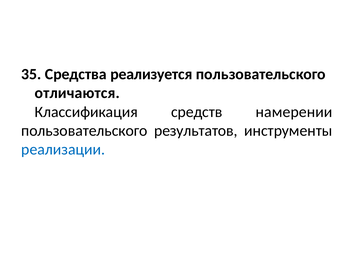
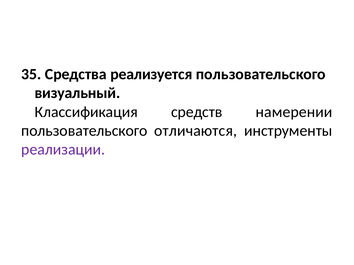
отличаются: отличаются -> визуальный
результатов: результатов -> отличаются
реализации colour: blue -> purple
